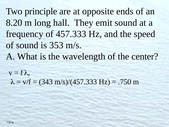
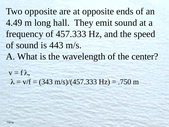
Two principle: principle -> opposite
8.20: 8.20 -> 4.49
353: 353 -> 443
